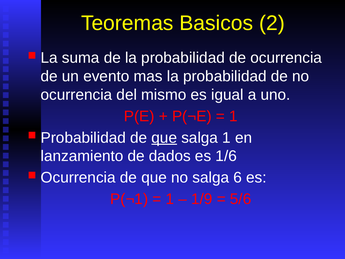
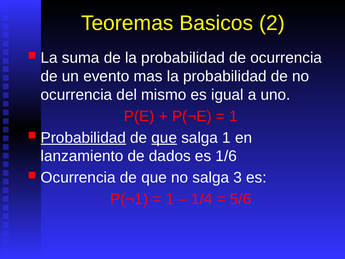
Probabilidad at (83, 138) underline: none -> present
6: 6 -> 3
1/9: 1/9 -> 1/4
